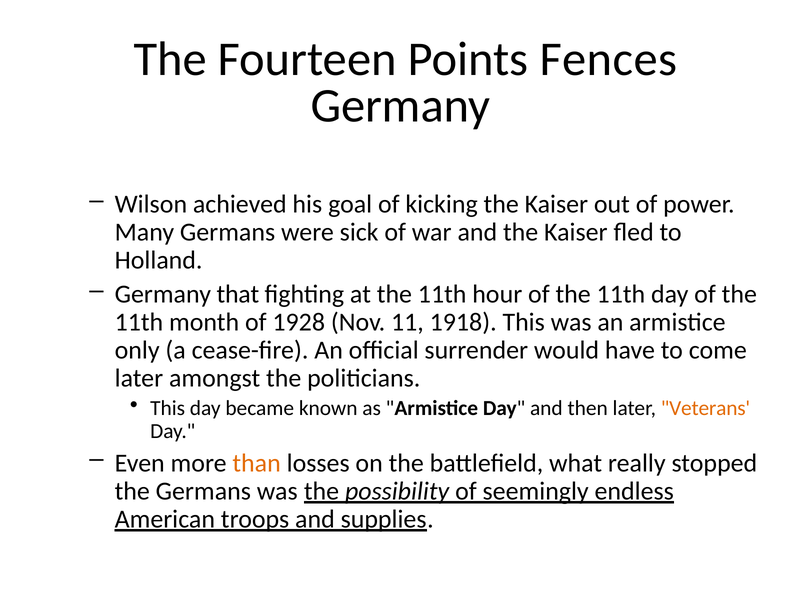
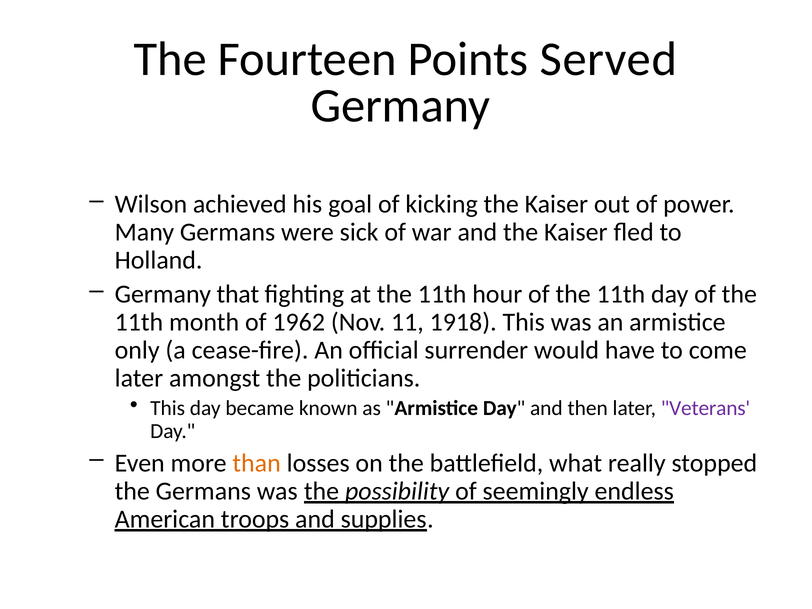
Fences: Fences -> Served
1928: 1928 -> 1962
Veterans colour: orange -> purple
